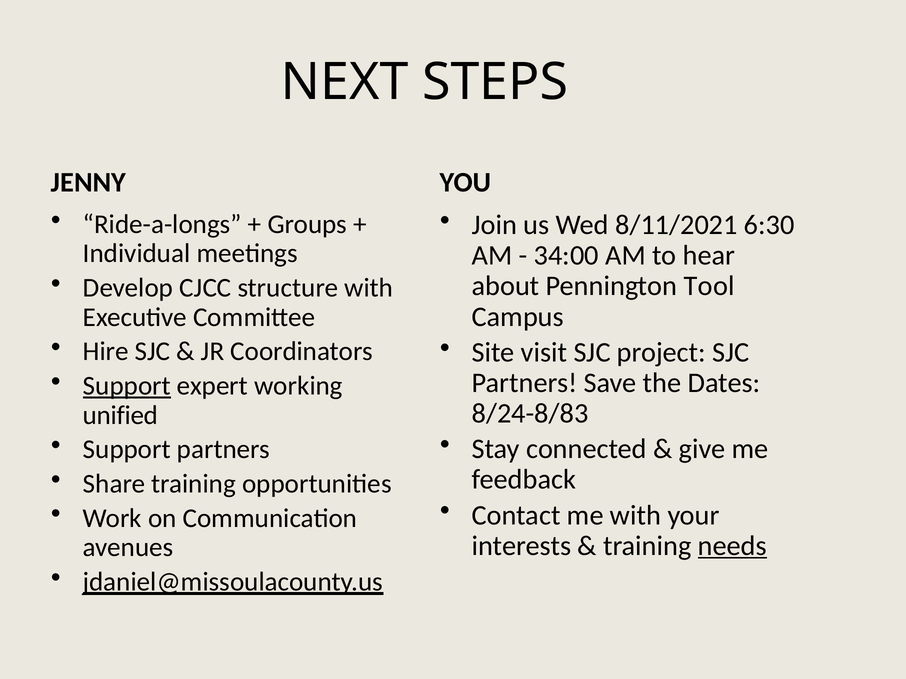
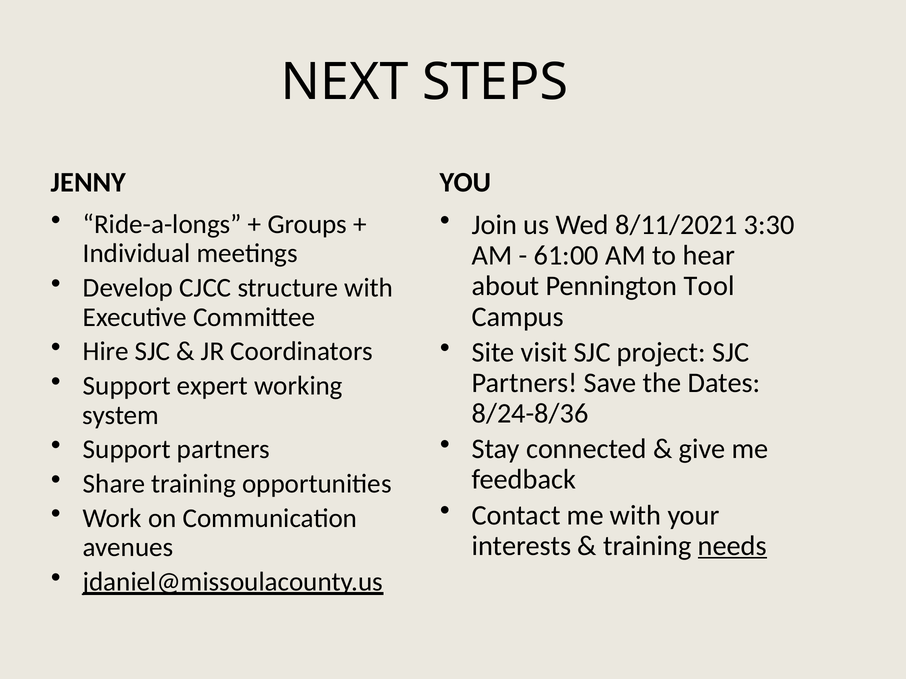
6:30: 6:30 -> 3:30
34:00: 34:00 -> 61:00
Support at (127, 386) underline: present -> none
8/24-8/83: 8/24-8/83 -> 8/24-8/36
unified: unified -> system
